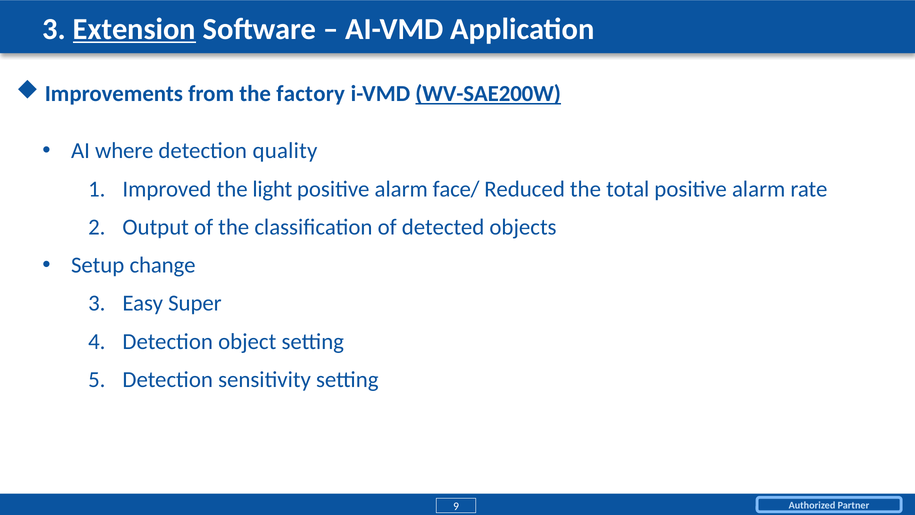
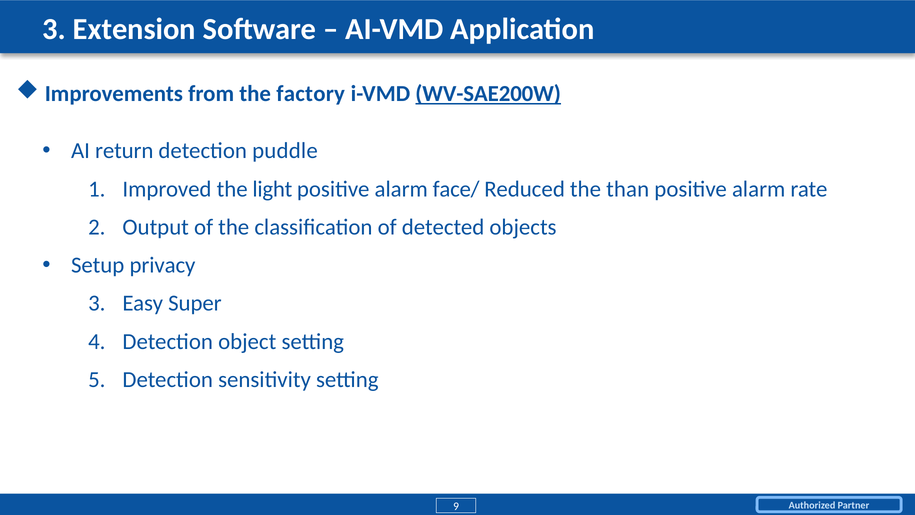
Extension underline: present -> none
where: where -> return
quality: quality -> puddle
total: total -> than
change: change -> privacy
